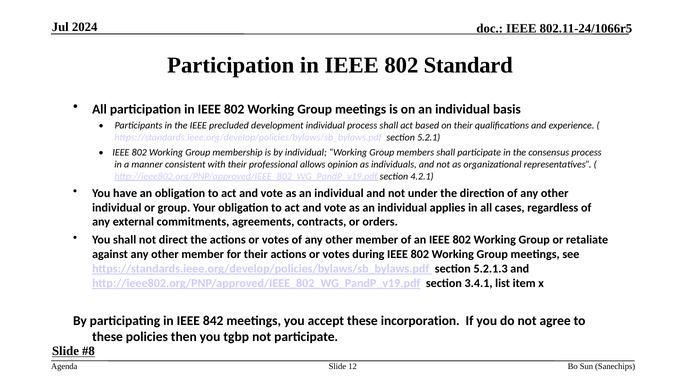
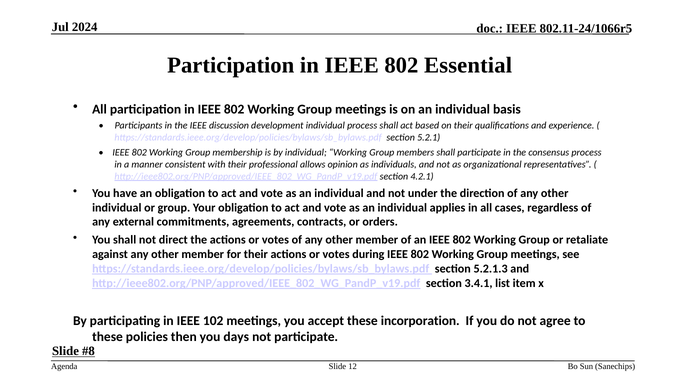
Standard: Standard -> Essential
precluded: precluded -> discussion
842: 842 -> 102
tgbp: tgbp -> days
